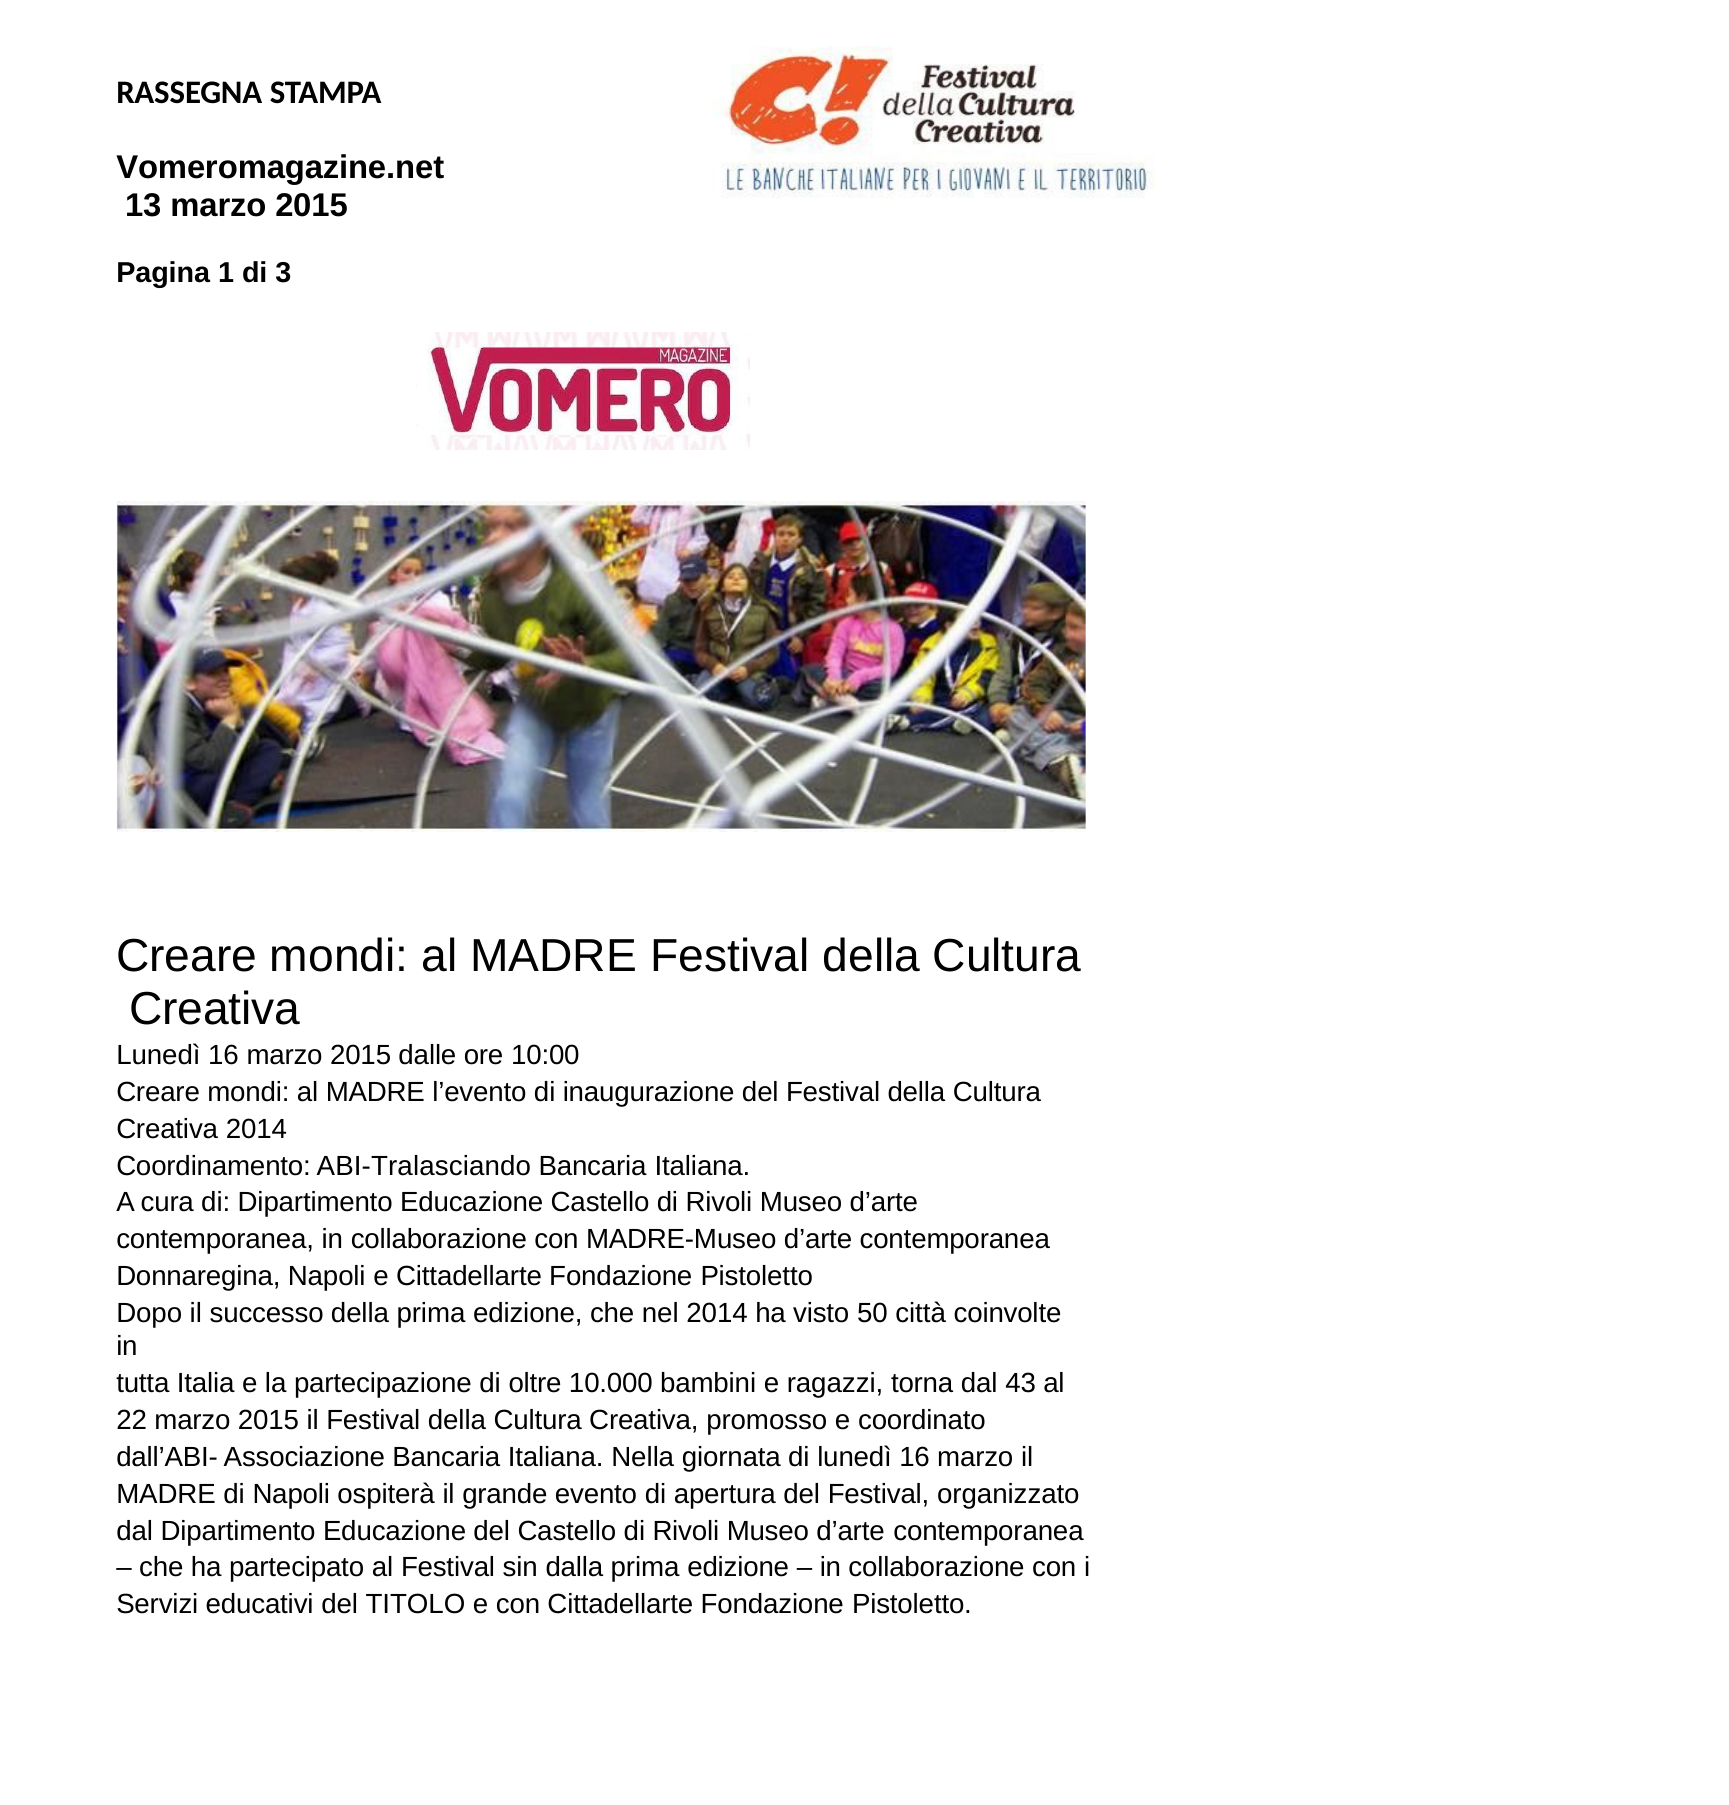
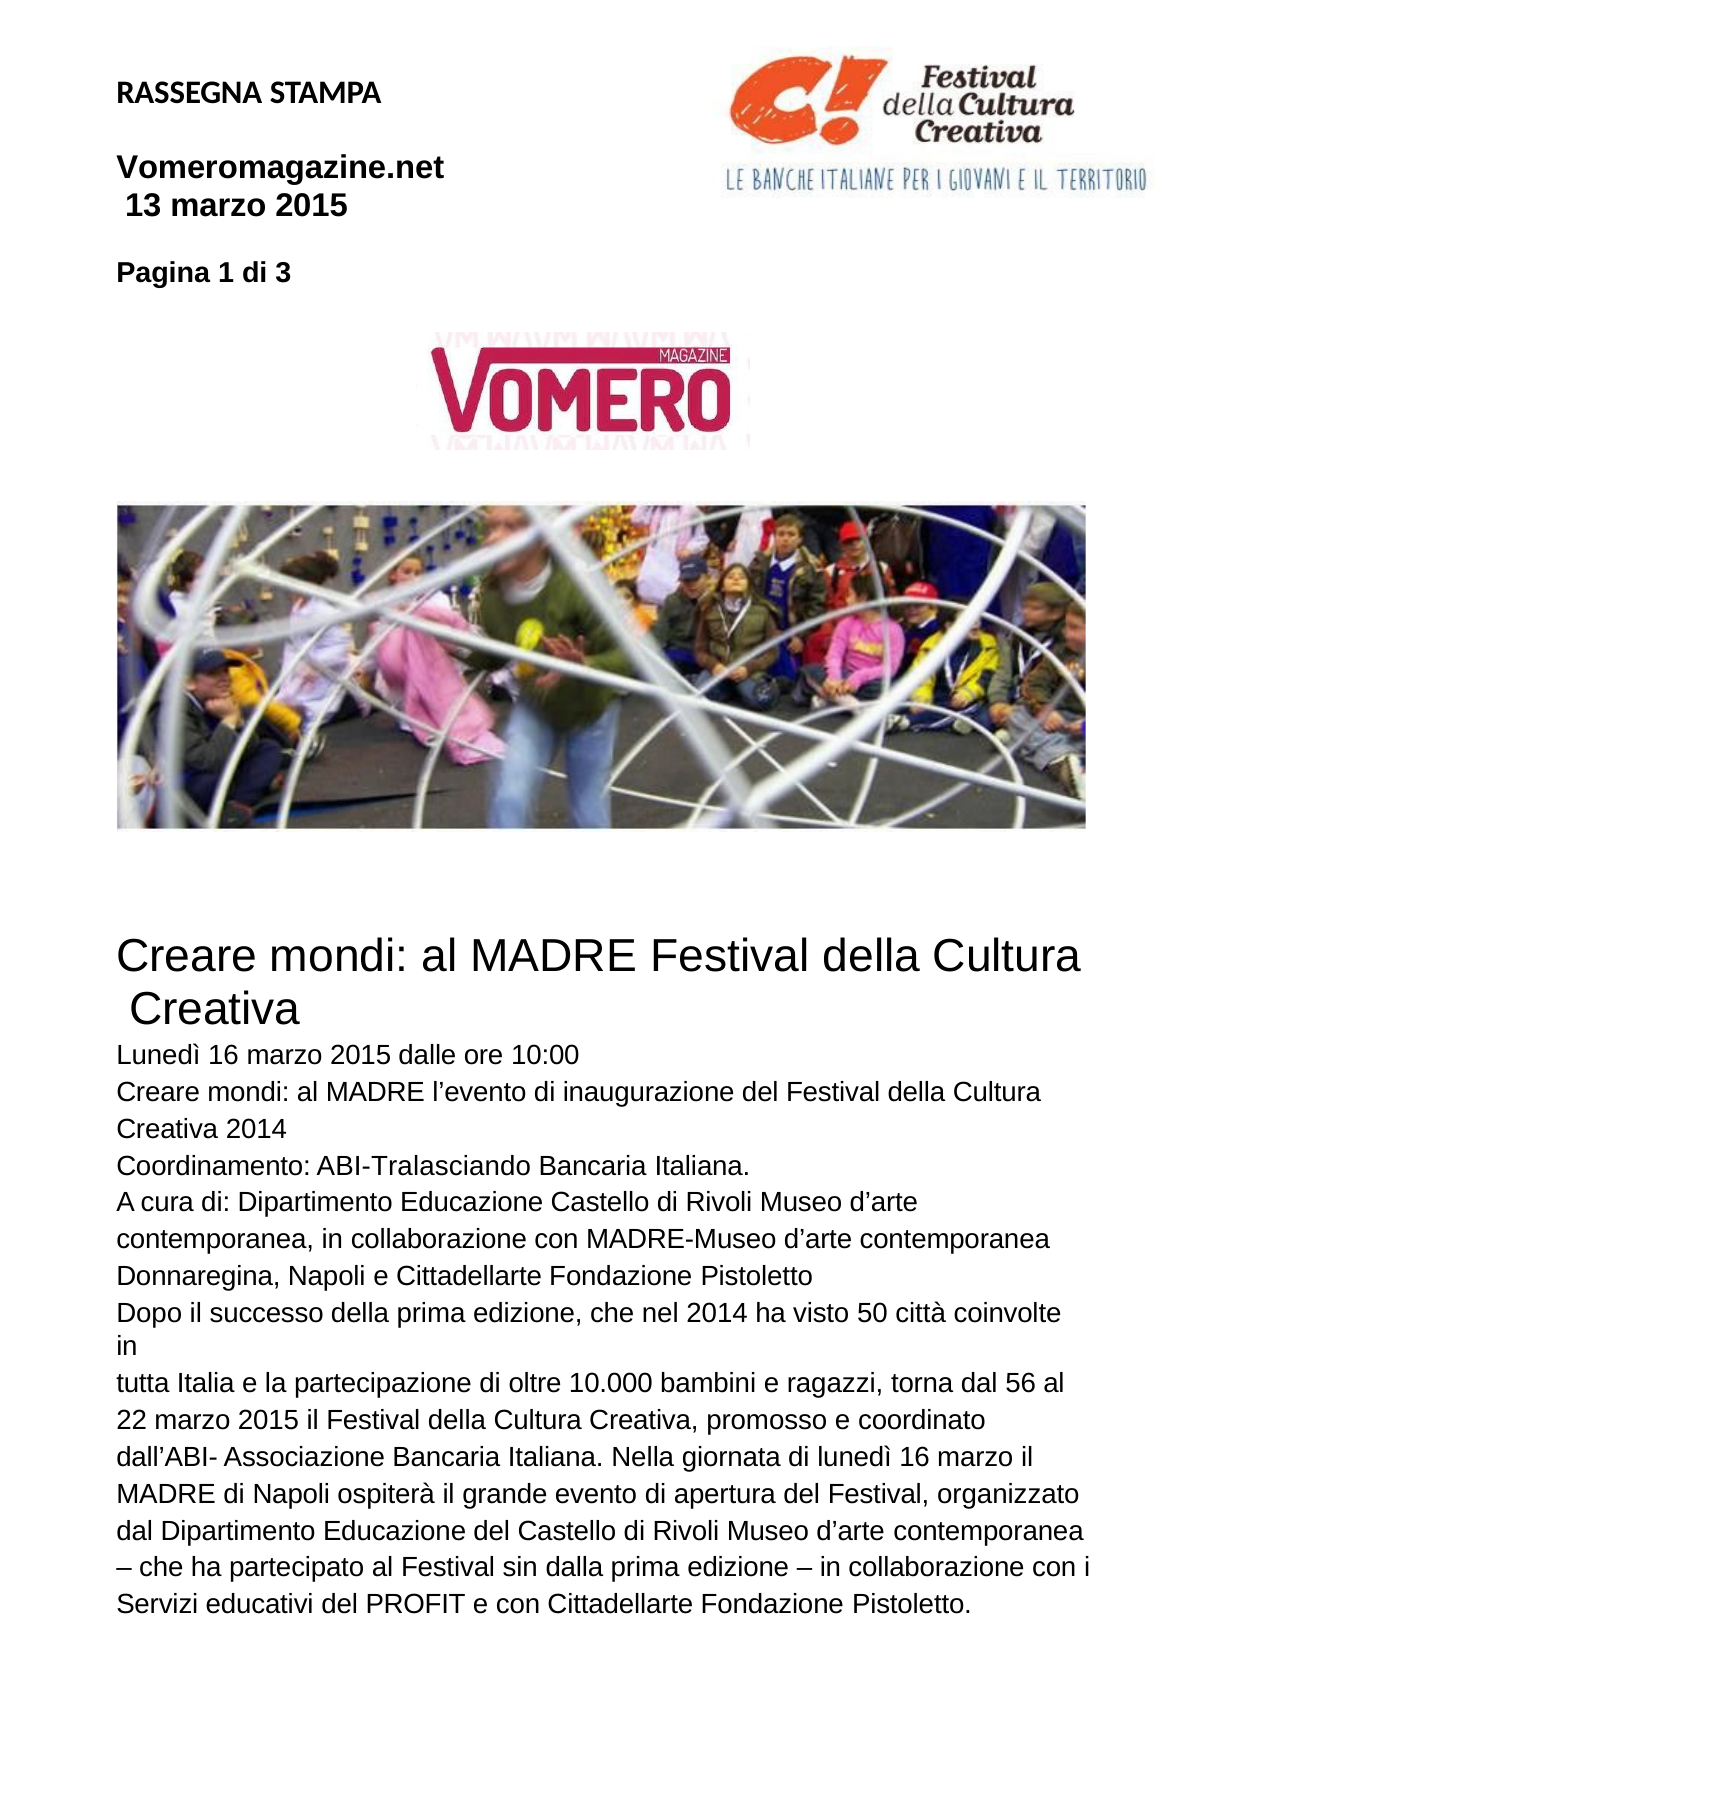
43: 43 -> 56
TITOLO: TITOLO -> PROFIT
